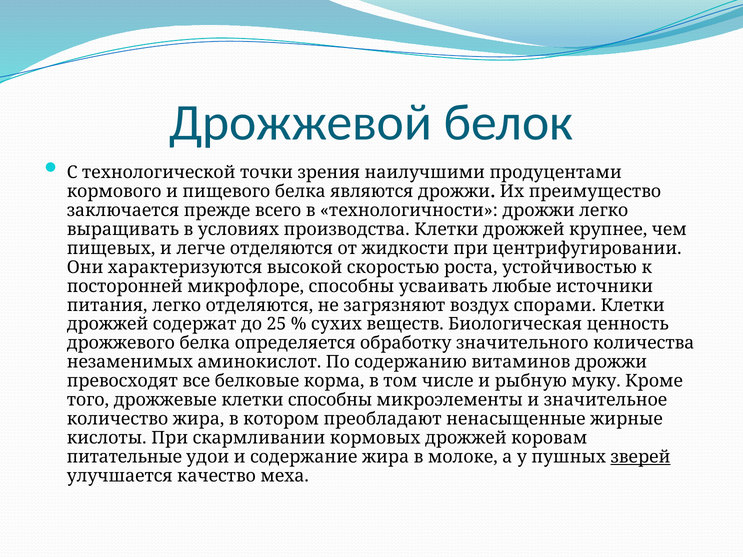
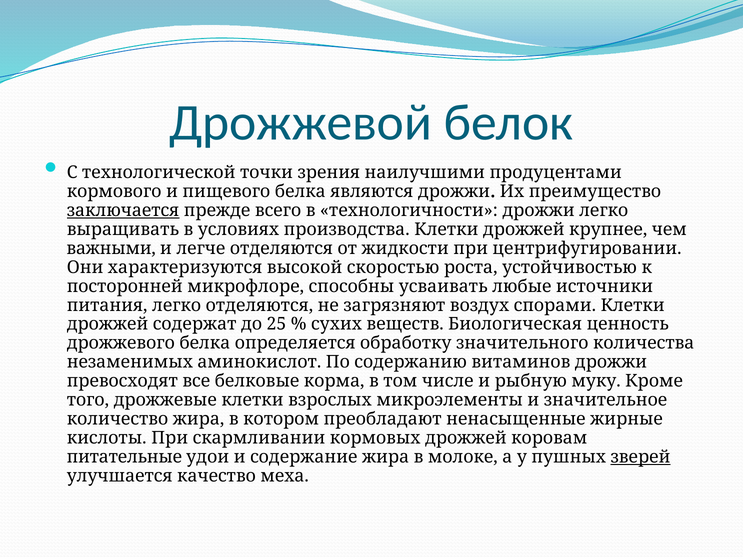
заключается underline: none -> present
пищевых: пищевых -> важными
клетки способны: способны -> взрослых
